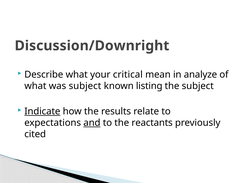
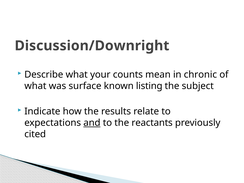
critical: critical -> counts
analyze: analyze -> chronic
was subject: subject -> surface
Indicate underline: present -> none
